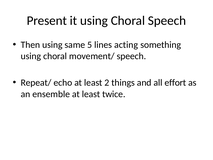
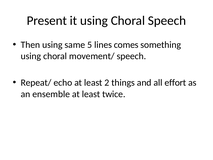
acting: acting -> comes
